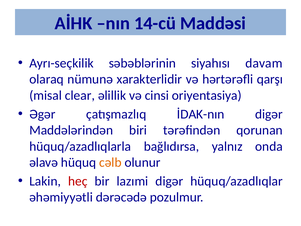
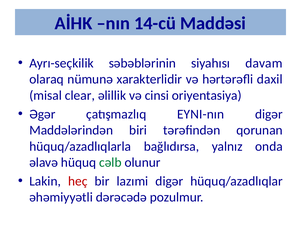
qarşı: qarşı -> daxil
İDAK-nın: İDAK-nın -> EYNI-nın
cəlb colour: orange -> green
